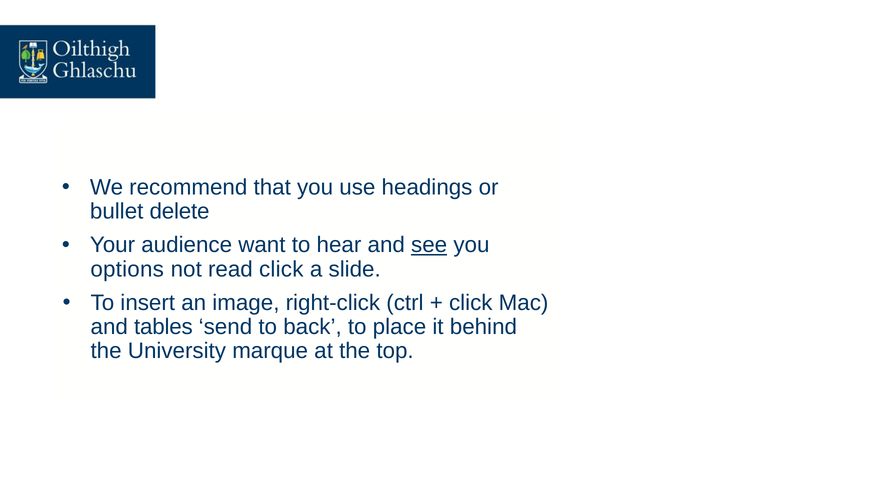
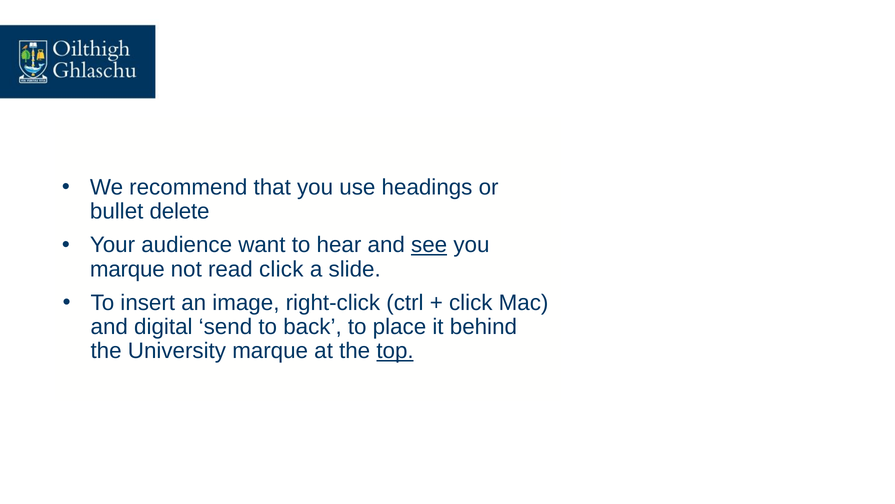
options at (127, 269): options -> marque
tables: tables -> digital
top underline: none -> present
